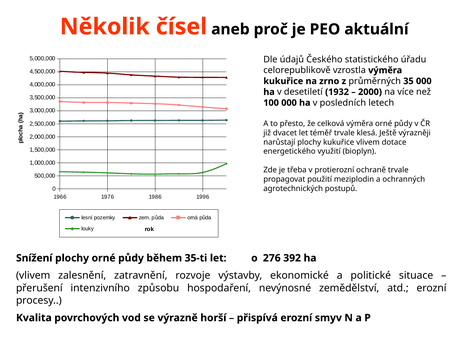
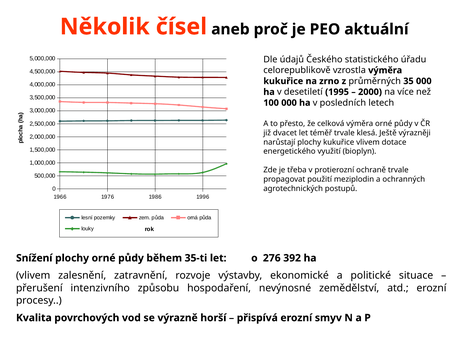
1932: 1932 -> 1995
